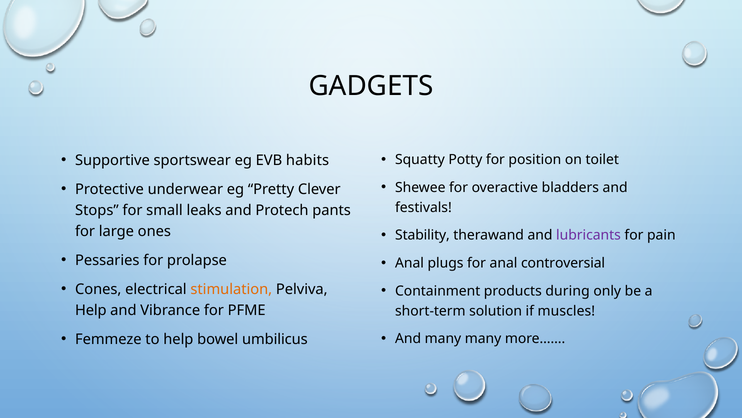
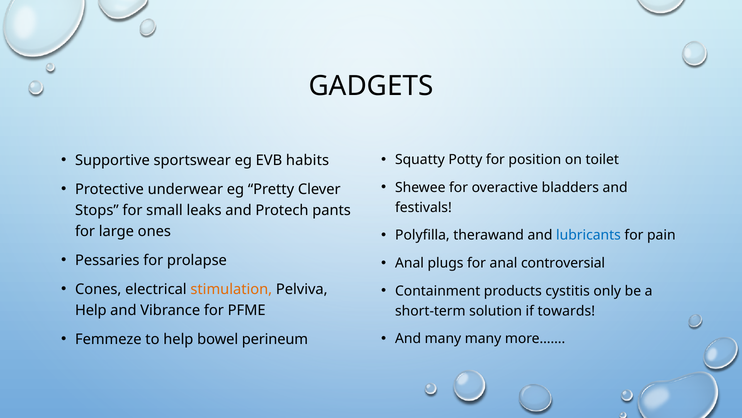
Stability: Stability -> Polyfilla
lubricants colour: purple -> blue
during: during -> cystitis
muscles: muscles -> towards
umbilicus: umbilicus -> perineum
